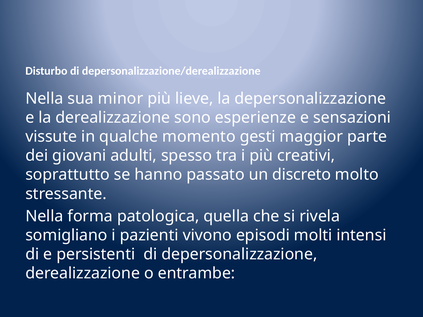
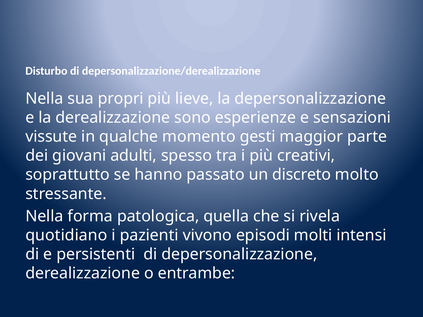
minor: minor -> propri
somigliano: somigliano -> quotidiano
